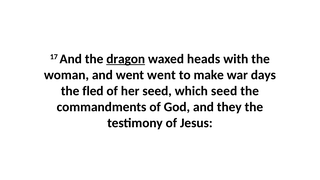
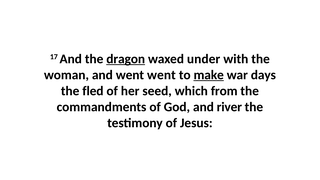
heads: heads -> under
make underline: none -> present
which seed: seed -> from
they: they -> river
